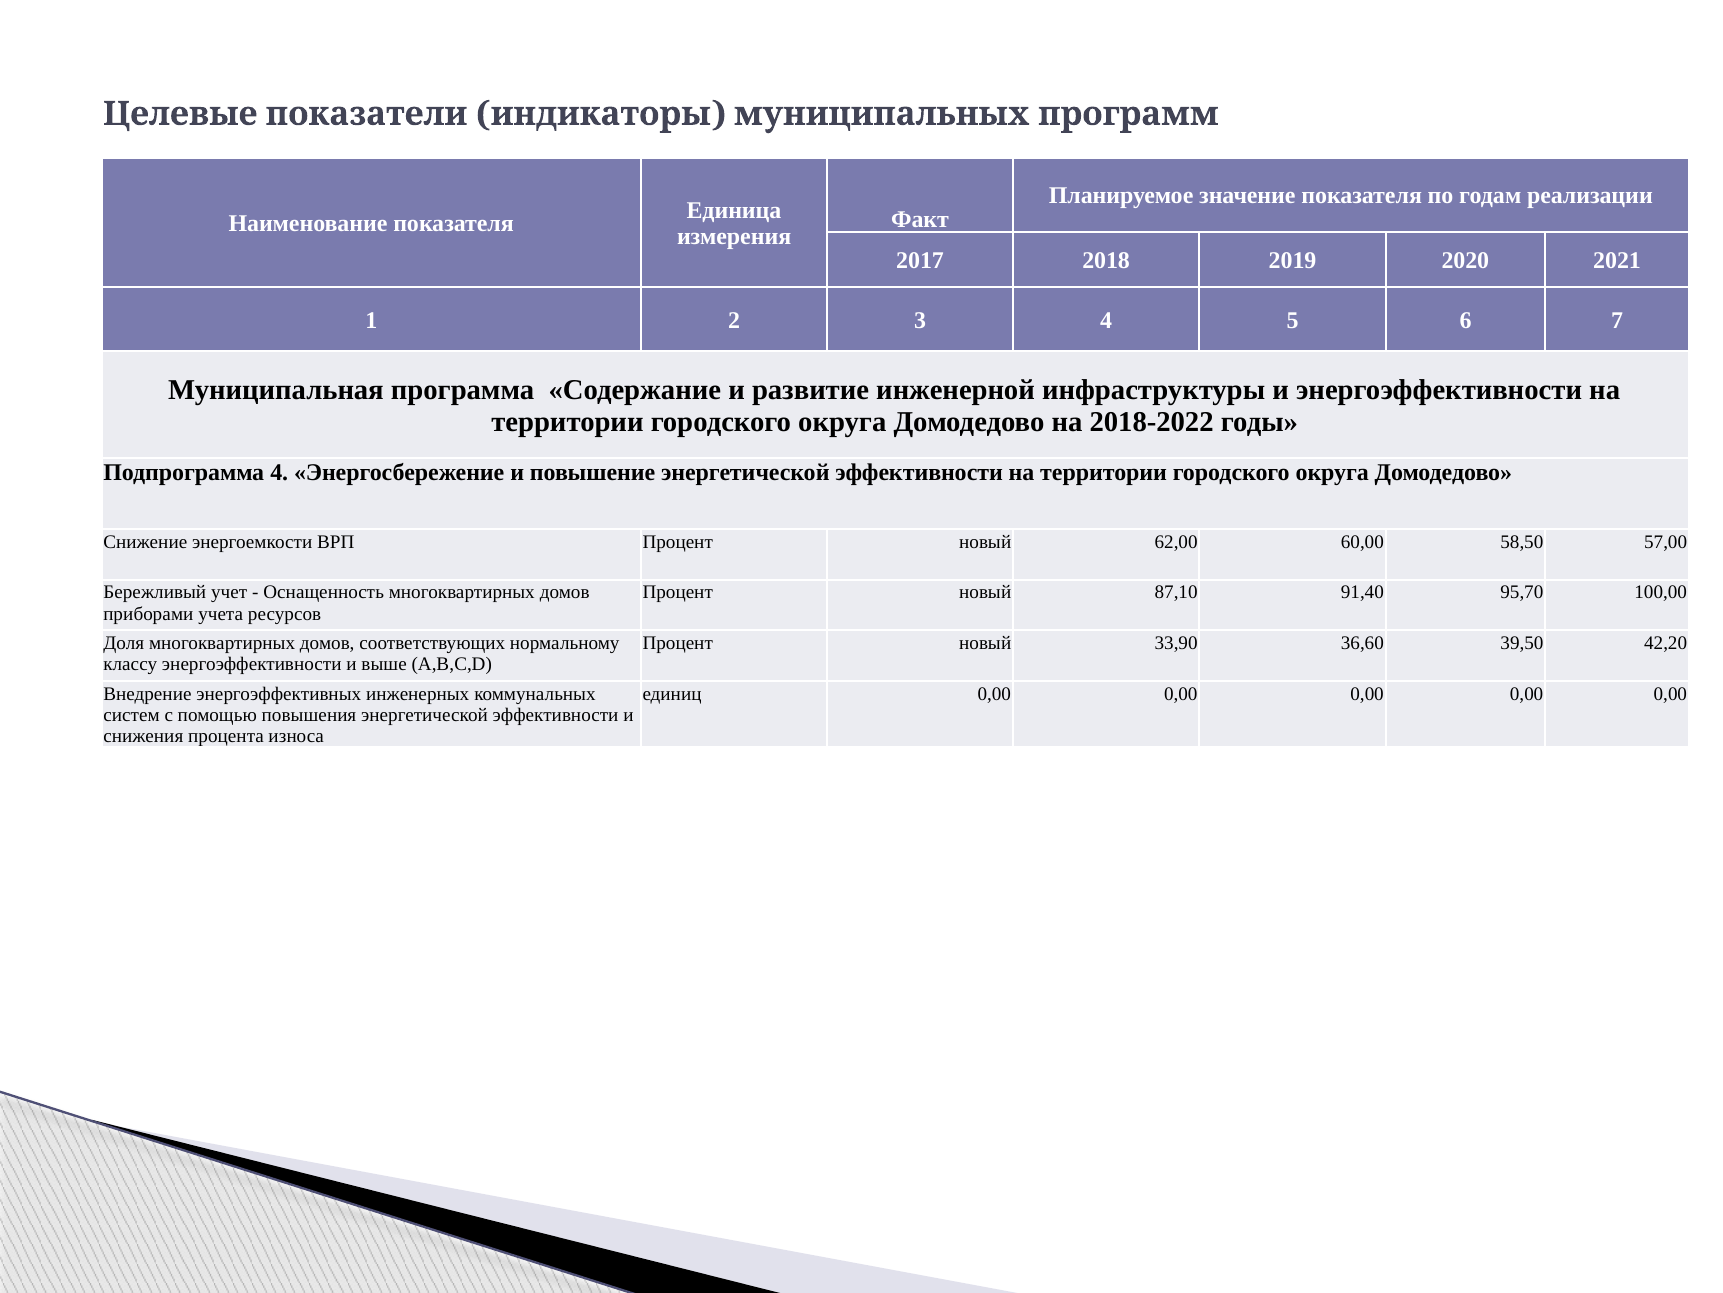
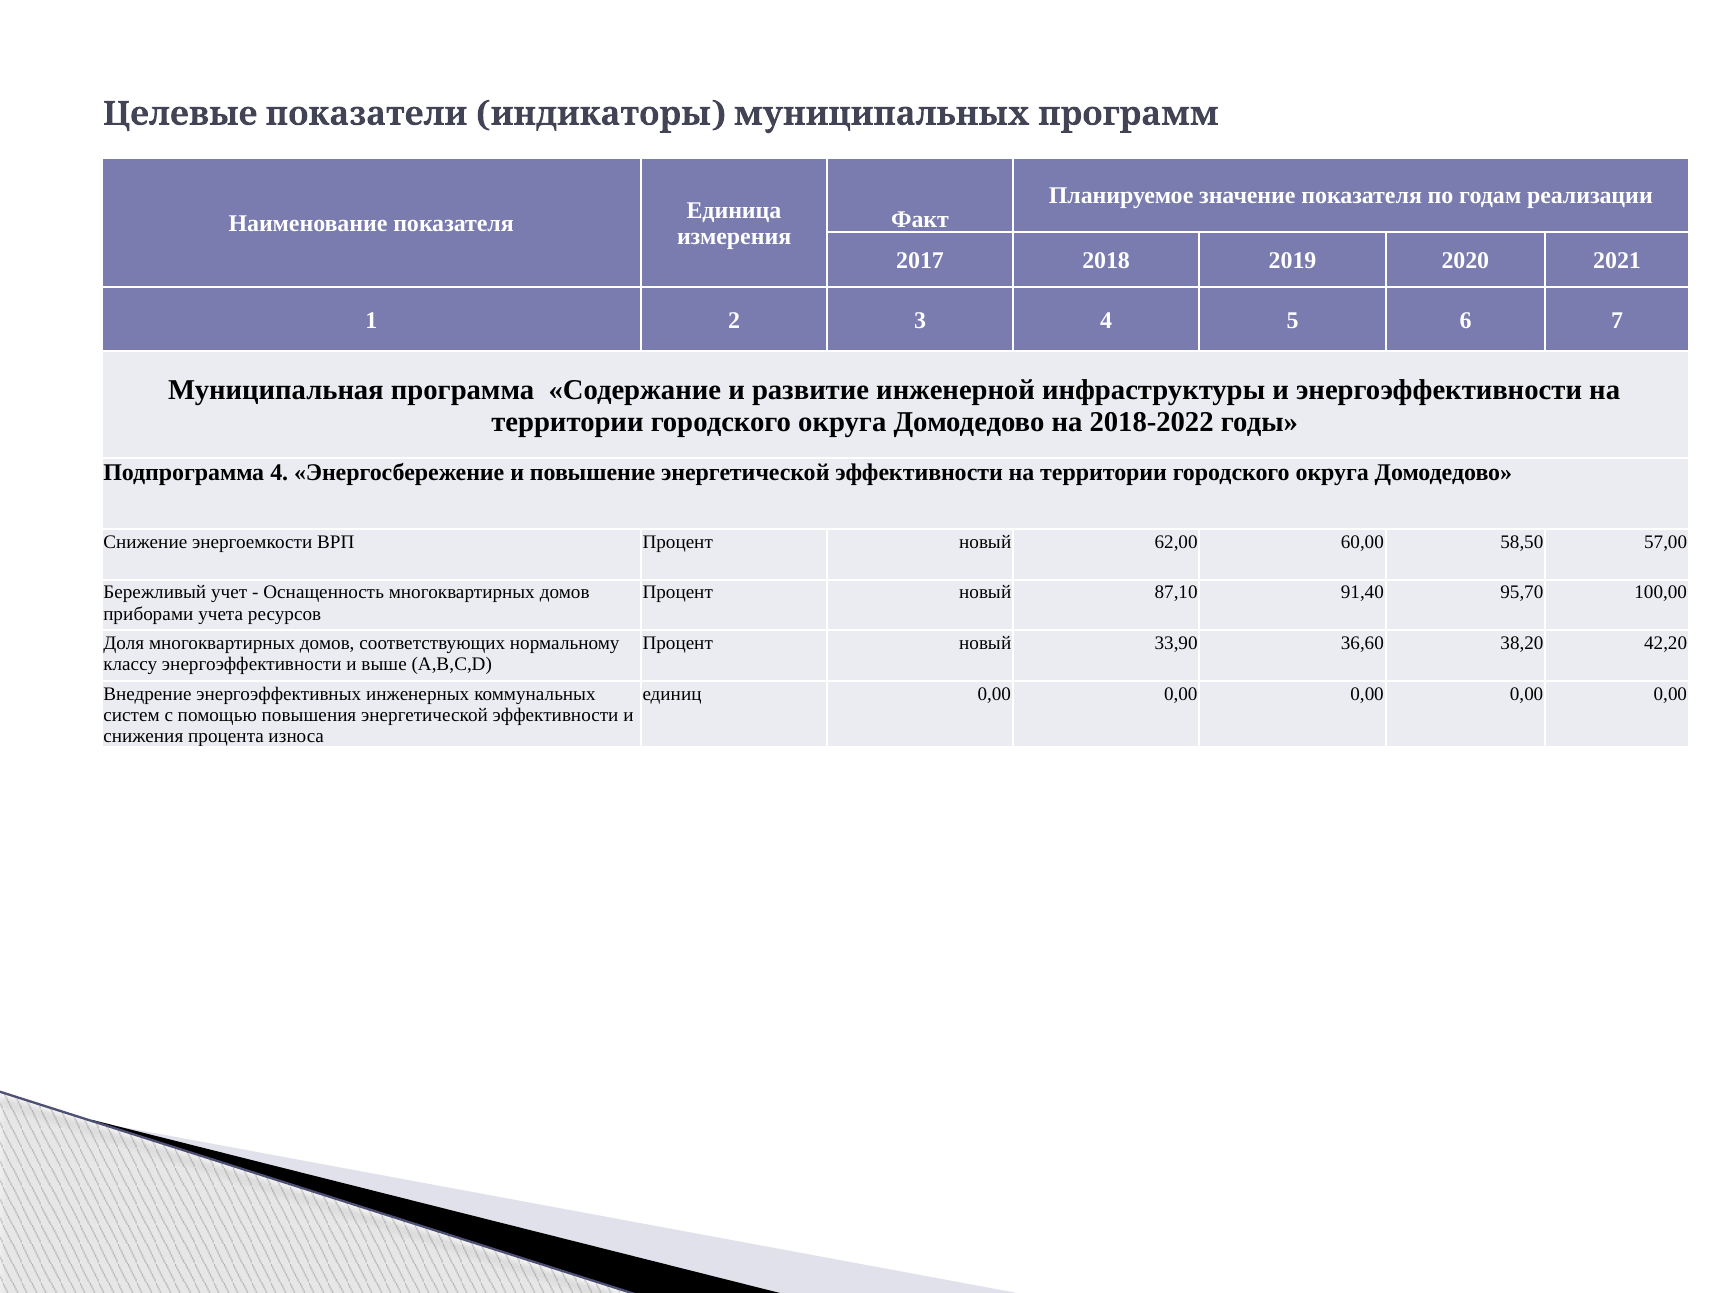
39,50: 39,50 -> 38,20
